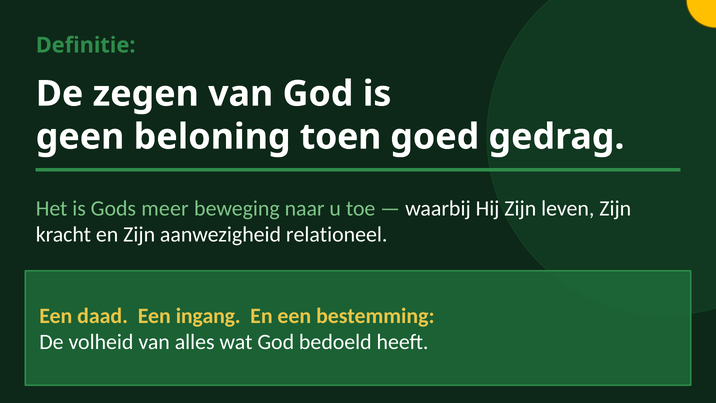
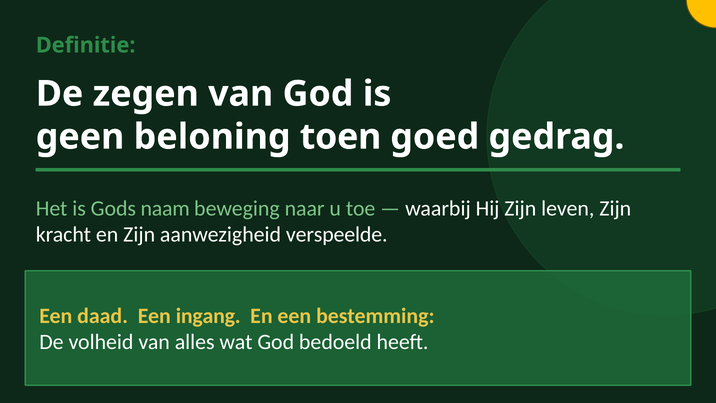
meer: meer -> naam
relationeel: relationeel -> verspeelde
